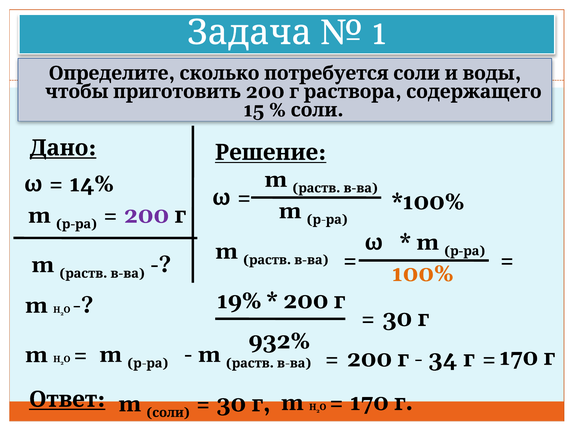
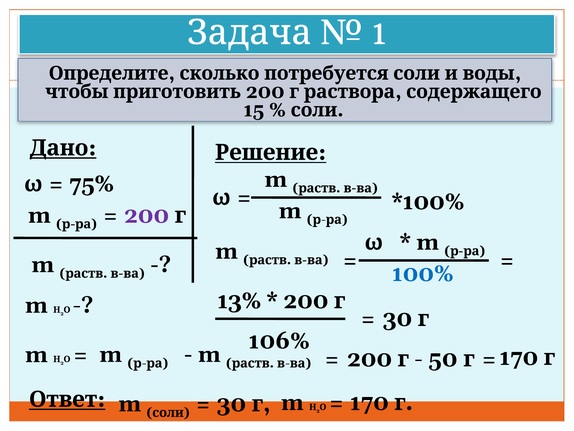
14%: 14% -> 75%
100% colour: orange -> blue
19%: 19% -> 13%
932%: 932% -> 106%
34: 34 -> 50
